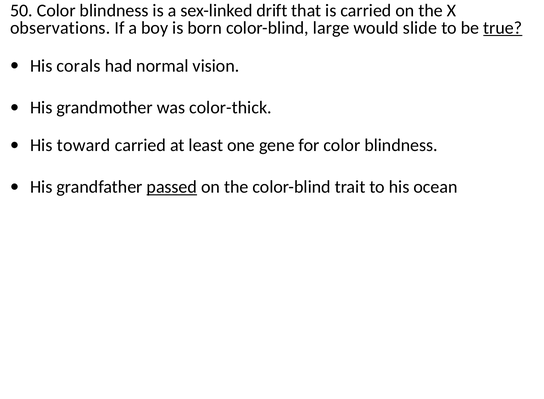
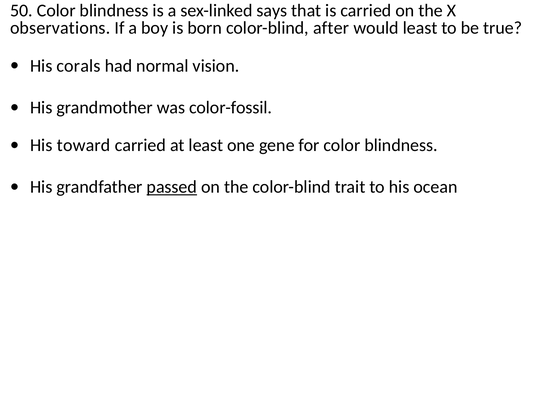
drift: drift -> says
large: large -> after
would slide: slide -> least
true underline: present -> none
color-thick: color-thick -> color-fossil
